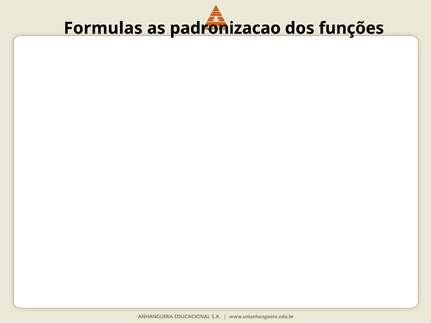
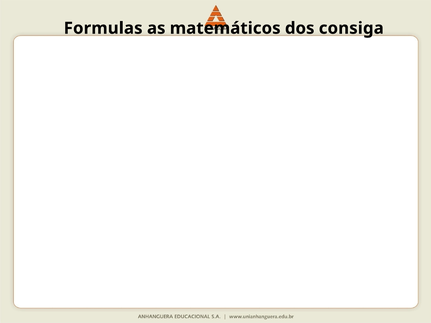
padronizacao: padronizacao -> matemáticos
funções: funções -> consiga
